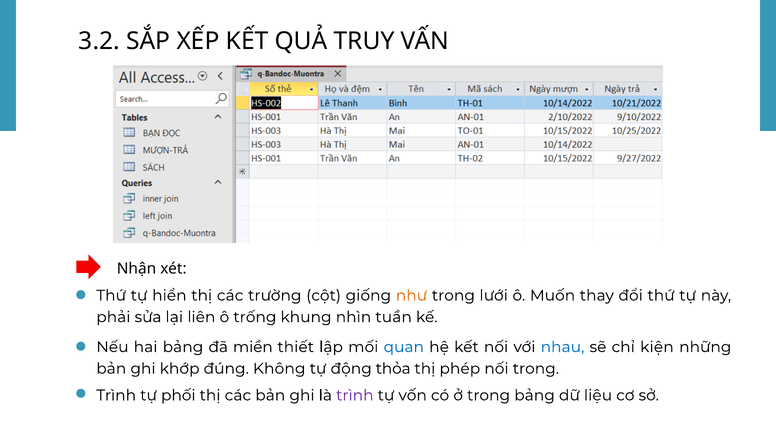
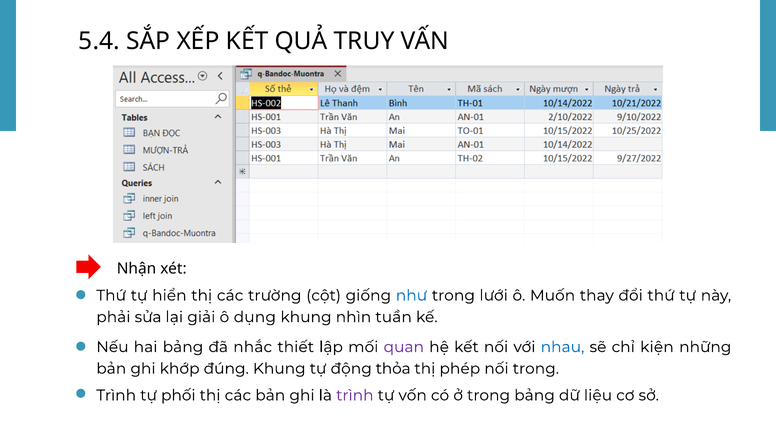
3.2: 3.2 -> 5.4
như colour: orange -> blue
liên: liên -> giải
trống: trống -> dụng
miền: miền -> nhắc
quan colour: blue -> purple
đúng Không: Không -> Khung
